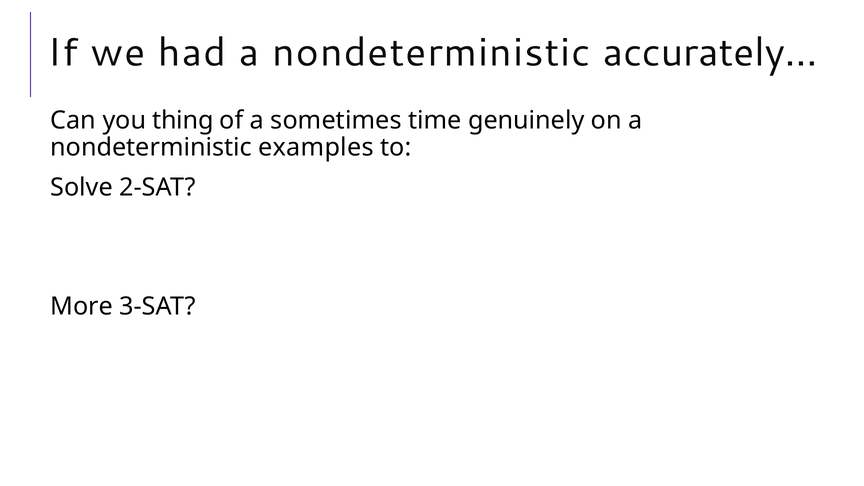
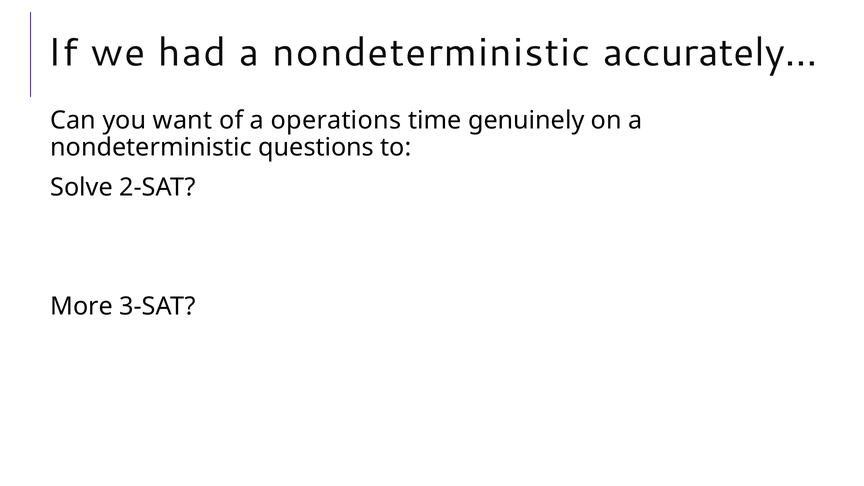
thing: thing -> want
sometimes: sometimes -> operations
examples: examples -> questions
